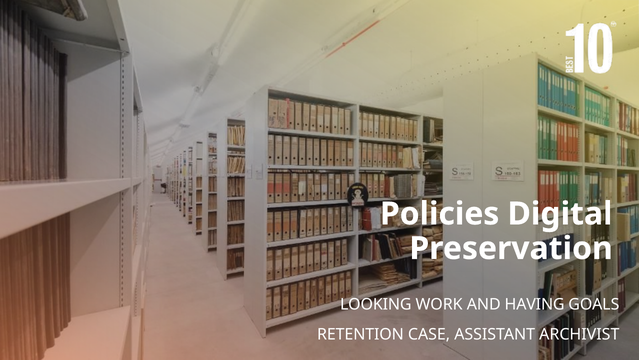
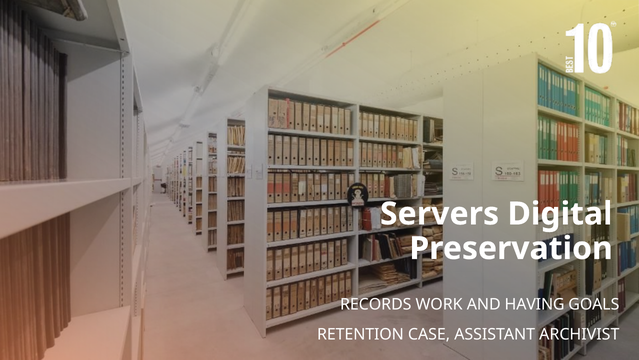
Policies: Policies -> Servers
LOOKING: LOOKING -> RECORDS
